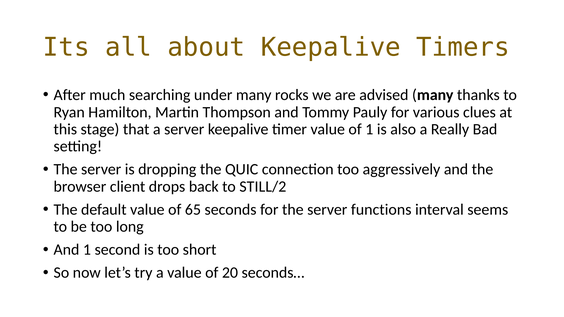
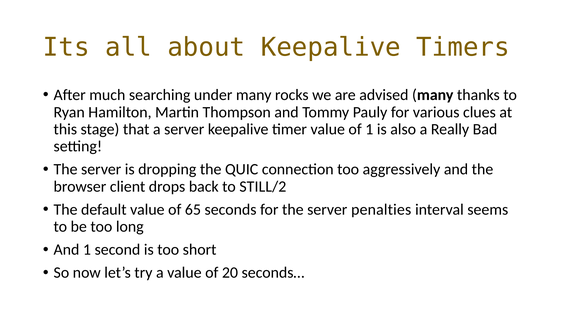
functions: functions -> penalties
